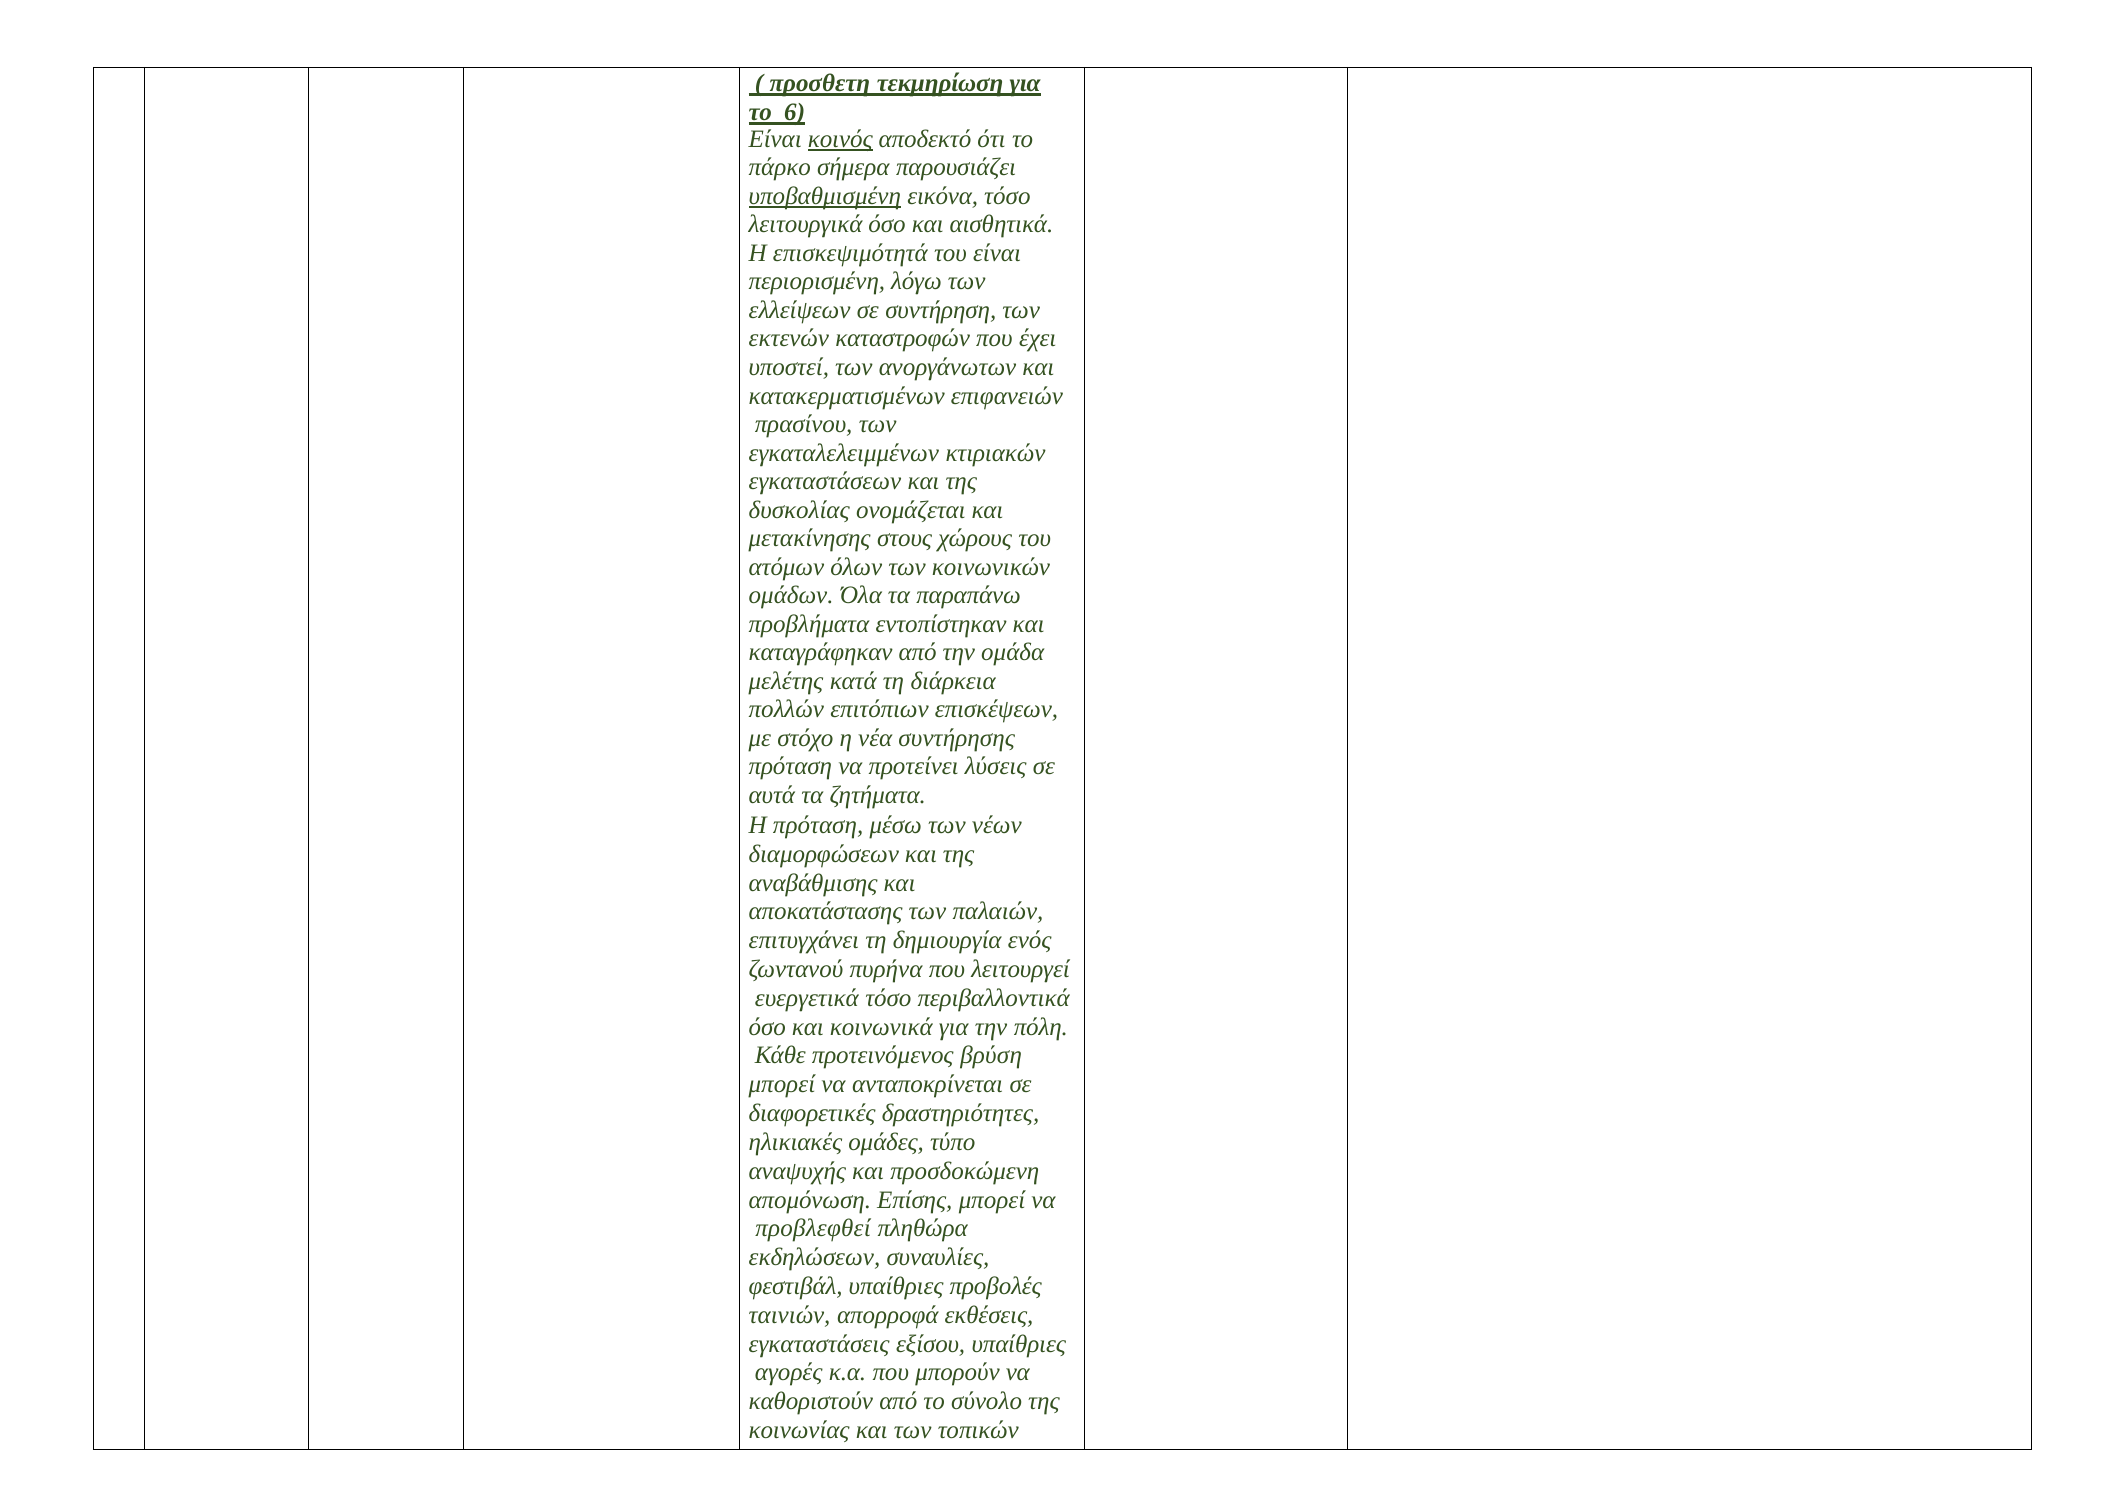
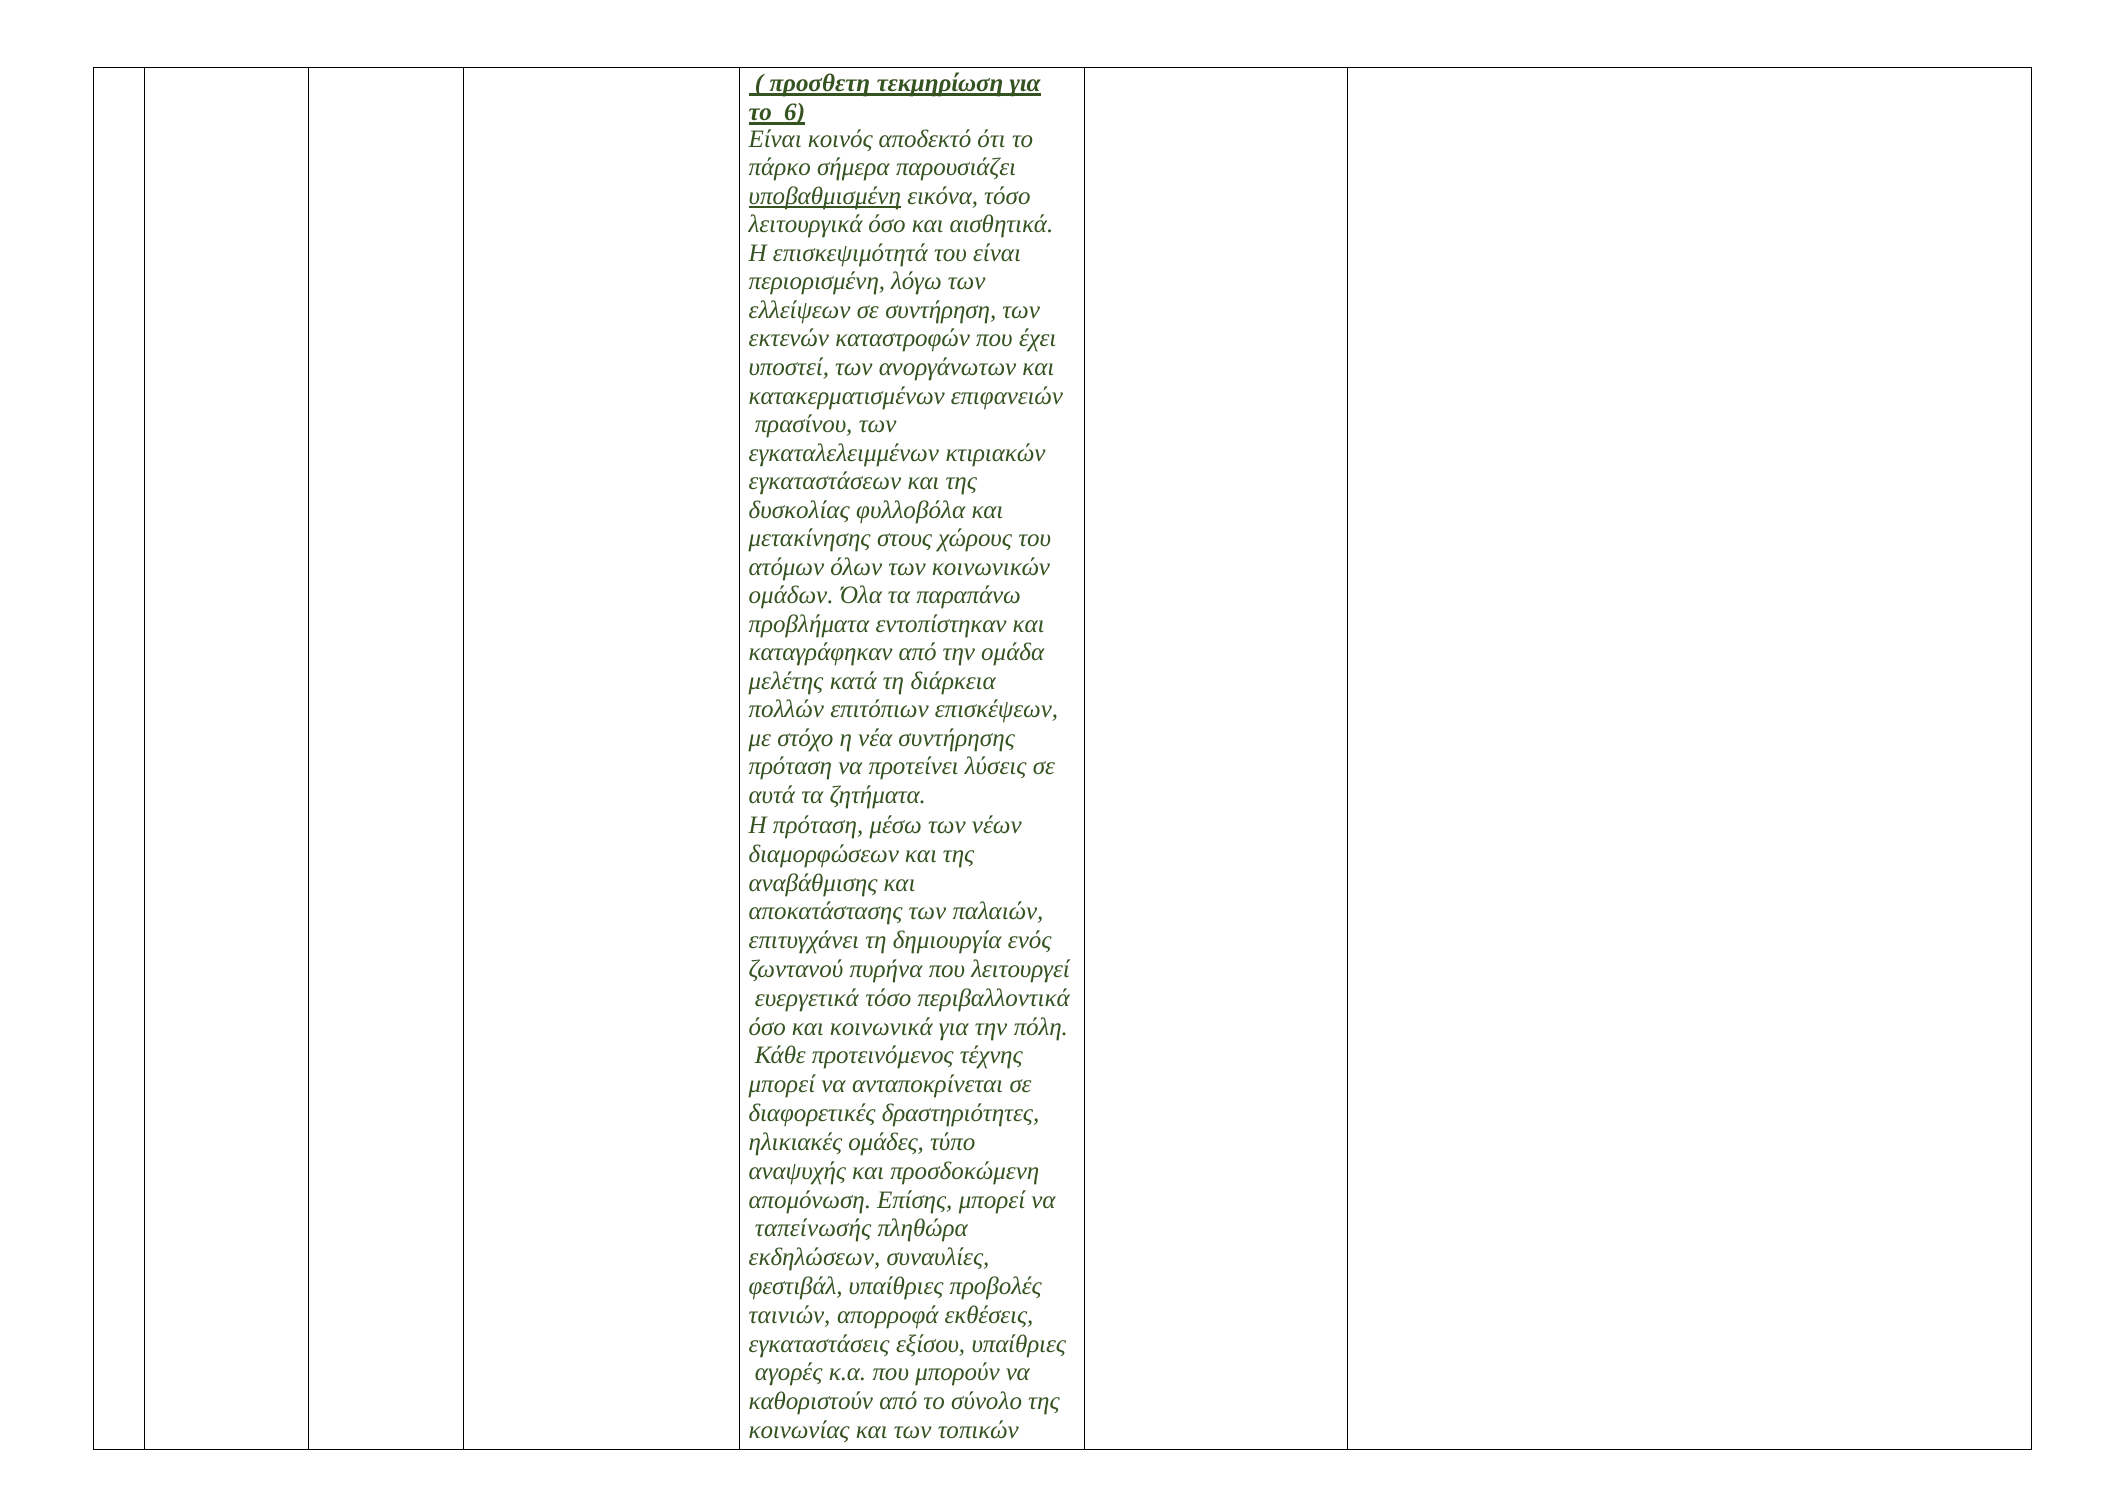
κοινός underline: present -> none
ονομάζεται: ονομάζεται -> φυλλοβόλα
βρύση: βρύση -> τέχνης
προβλεφθεί: προβλεφθεί -> ταπείνωσής
